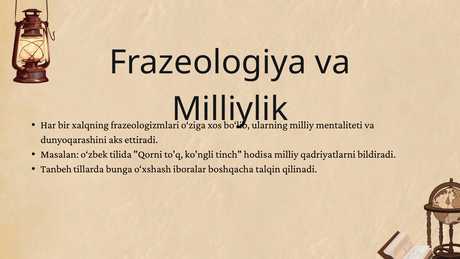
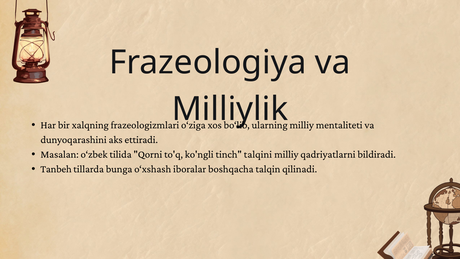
hodisa: hodisa -> talqini
